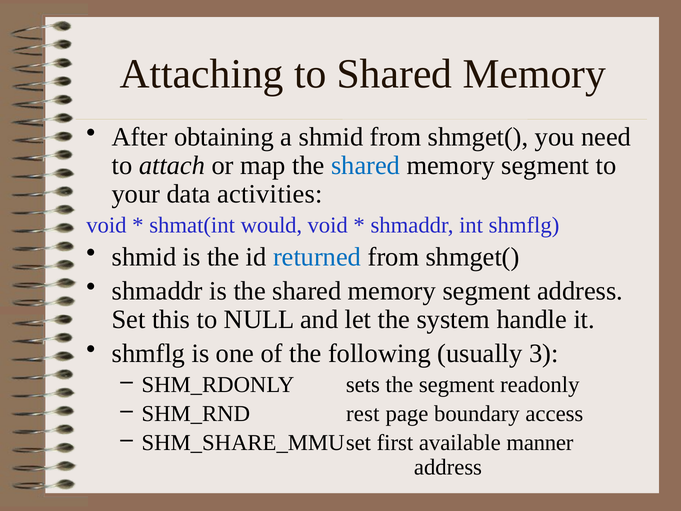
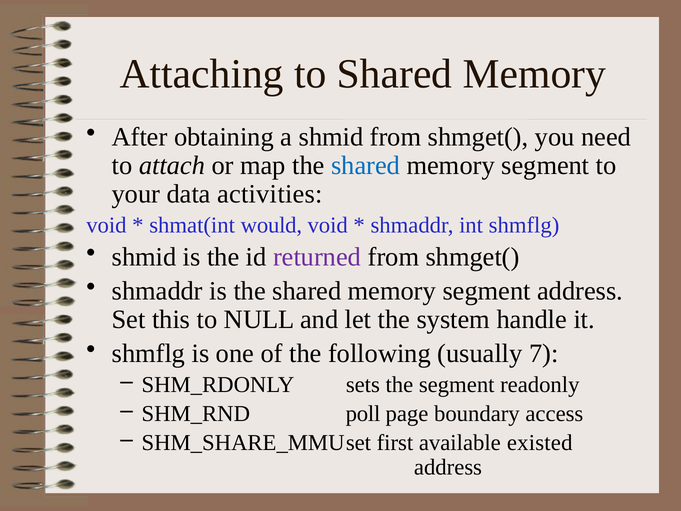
returned colour: blue -> purple
3: 3 -> 7
rest: rest -> poll
manner: manner -> existed
